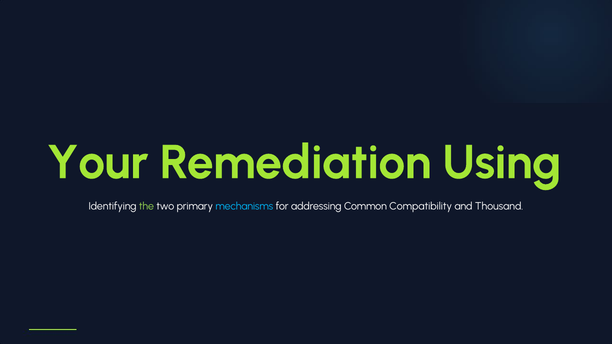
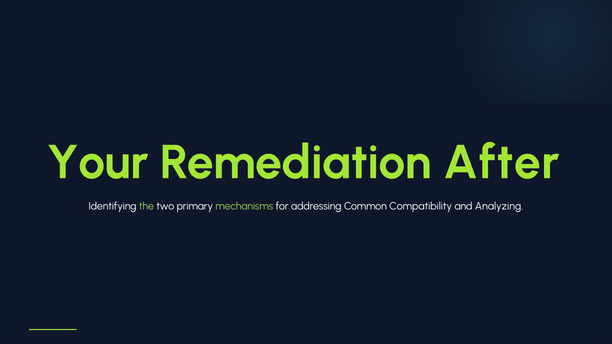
Using: Using -> After
mechanisms colour: light blue -> light green
Thousand: Thousand -> Analyzing
